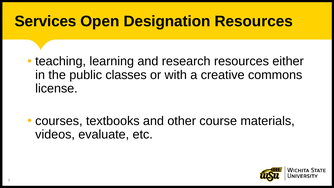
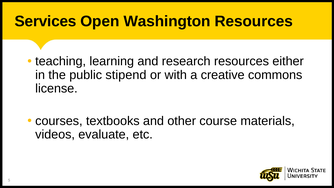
Designation: Designation -> Washington
classes: classes -> stipend
